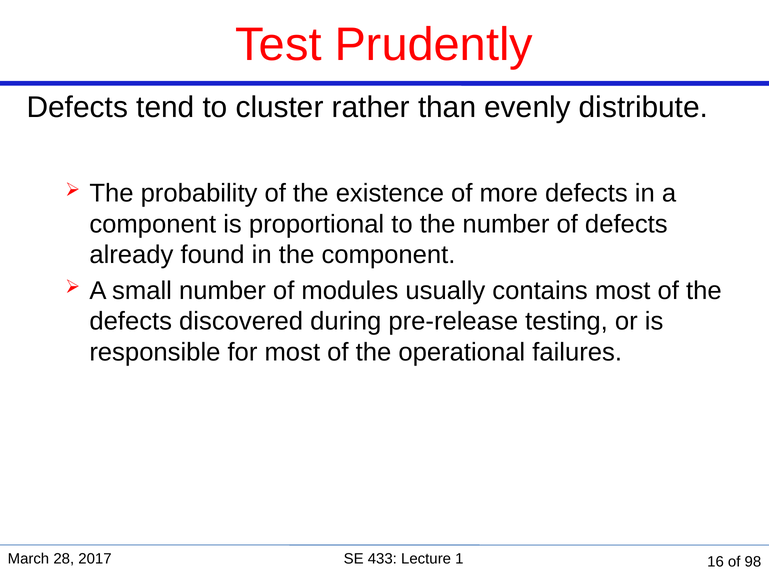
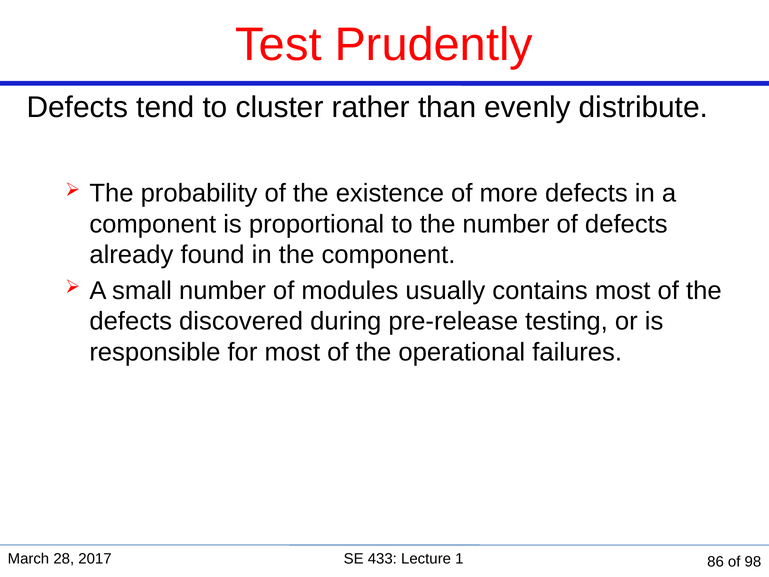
16: 16 -> 86
